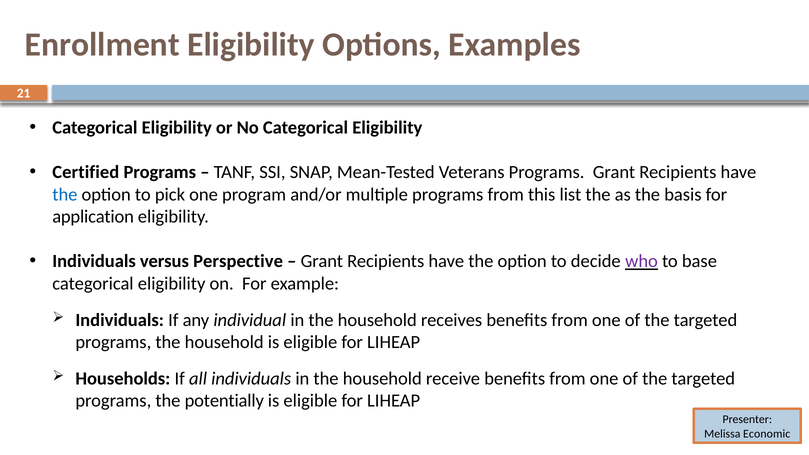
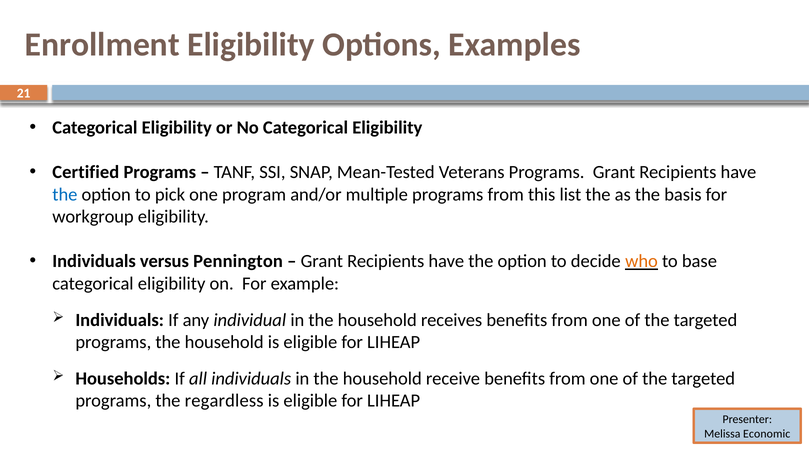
application: application -> workgroup
Perspective: Perspective -> Pennington
who colour: purple -> orange
potentially: potentially -> regardless
